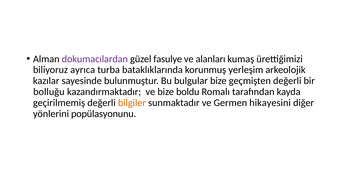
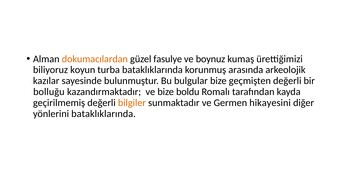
dokumacılardan colour: purple -> orange
alanları: alanları -> boynuz
ayrıca: ayrıca -> koyun
yerleşim: yerleşim -> arasında
yönlerini popülasyonunu: popülasyonunu -> bataklıklarında
